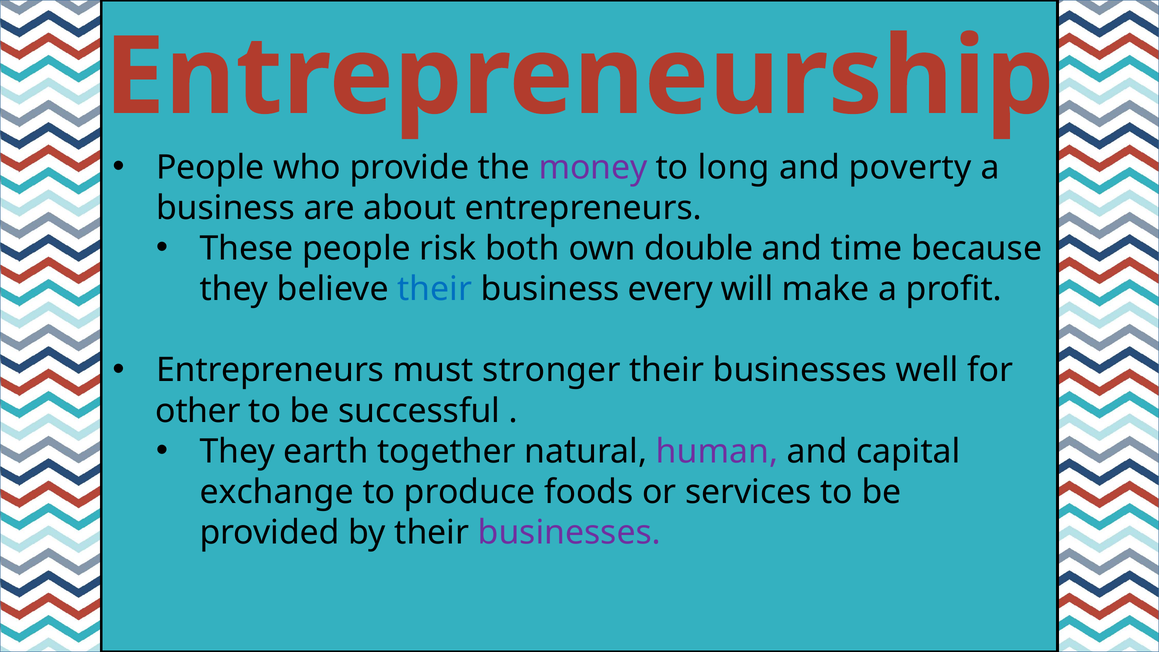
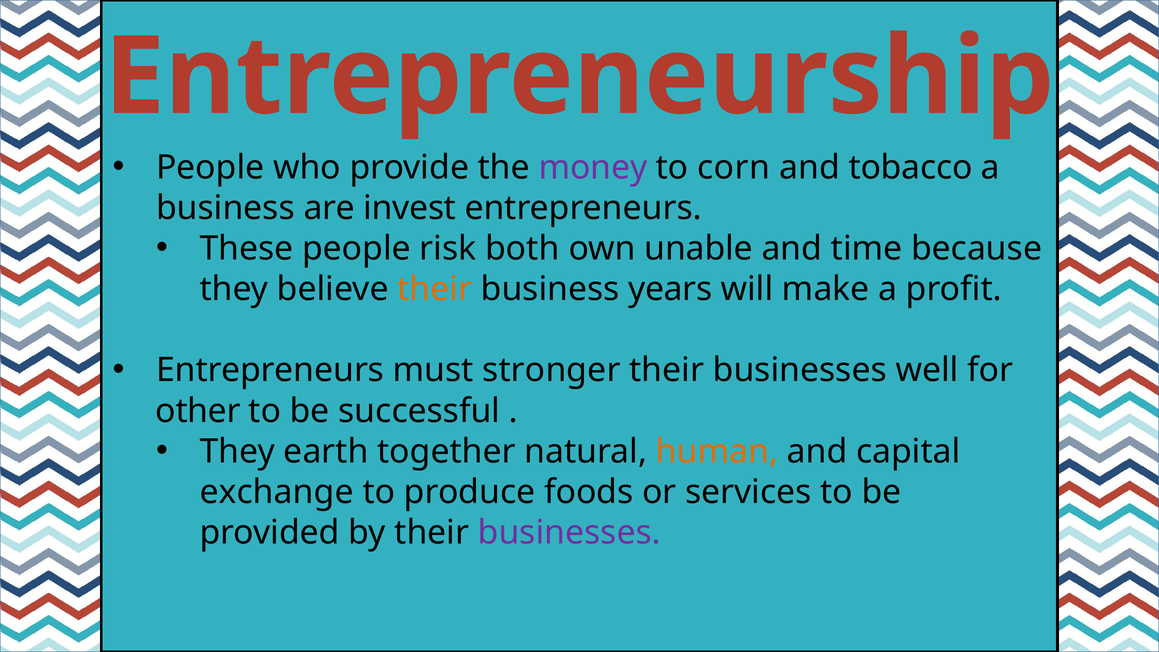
long: long -> corn
poverty: poverty -> tobacco
about: about -> invest
double: double -> unable
their at (435, 289) colour: blue -> orange
every: every -> years
human colour: purple -> orange
